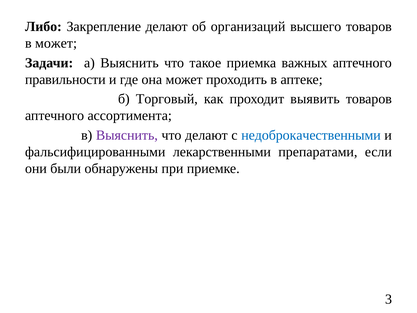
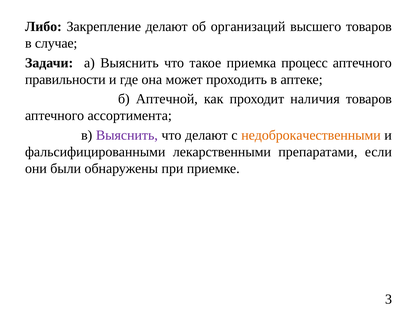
в может: может -> случае
важных: важных -> процесс
Торговый: Торговый -> Аптечной
выявить: выявить -> наличия
недоброкачественными colour: blue -> orange
